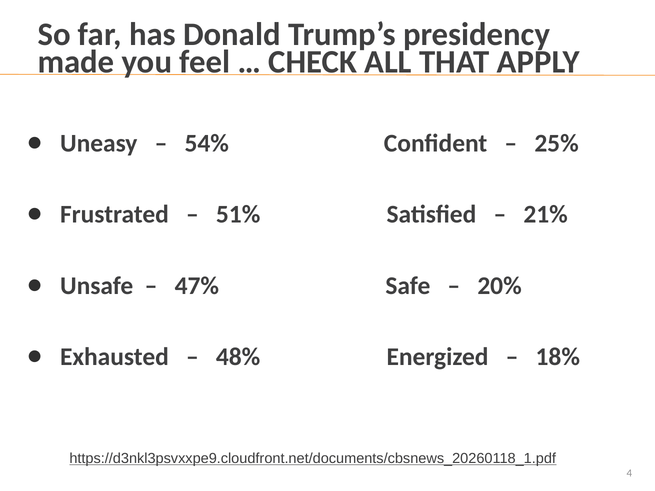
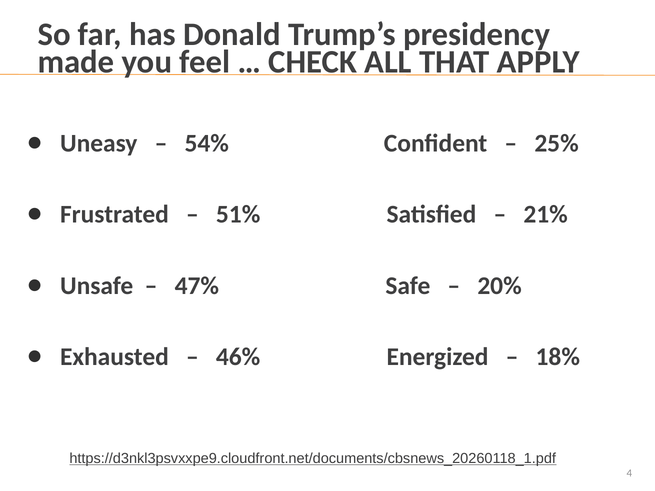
48%: 48% -> 46%
